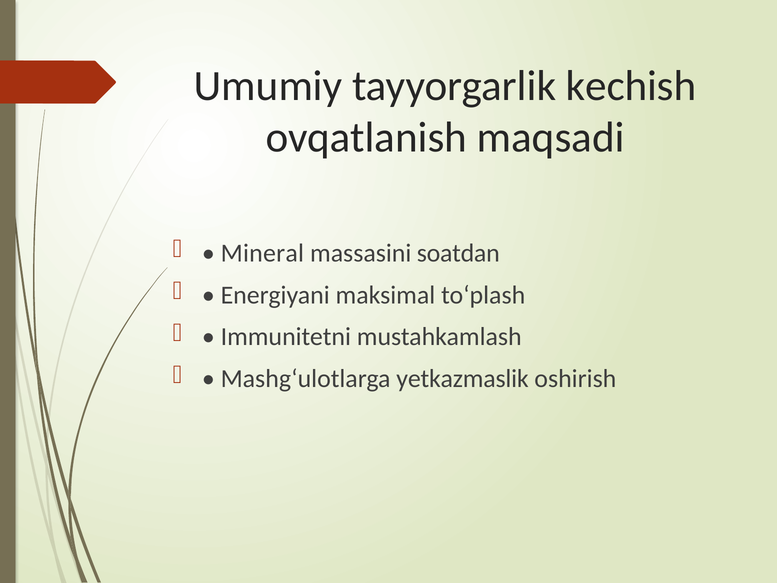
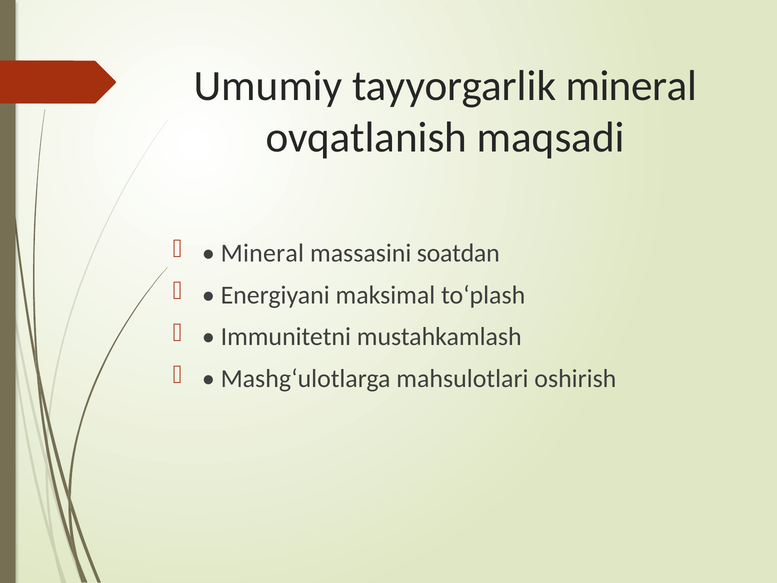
tayyorgarlik kechish: kechish -> mineral
yetkazmaslik: yetkazmaslik -> mahsulotlari
